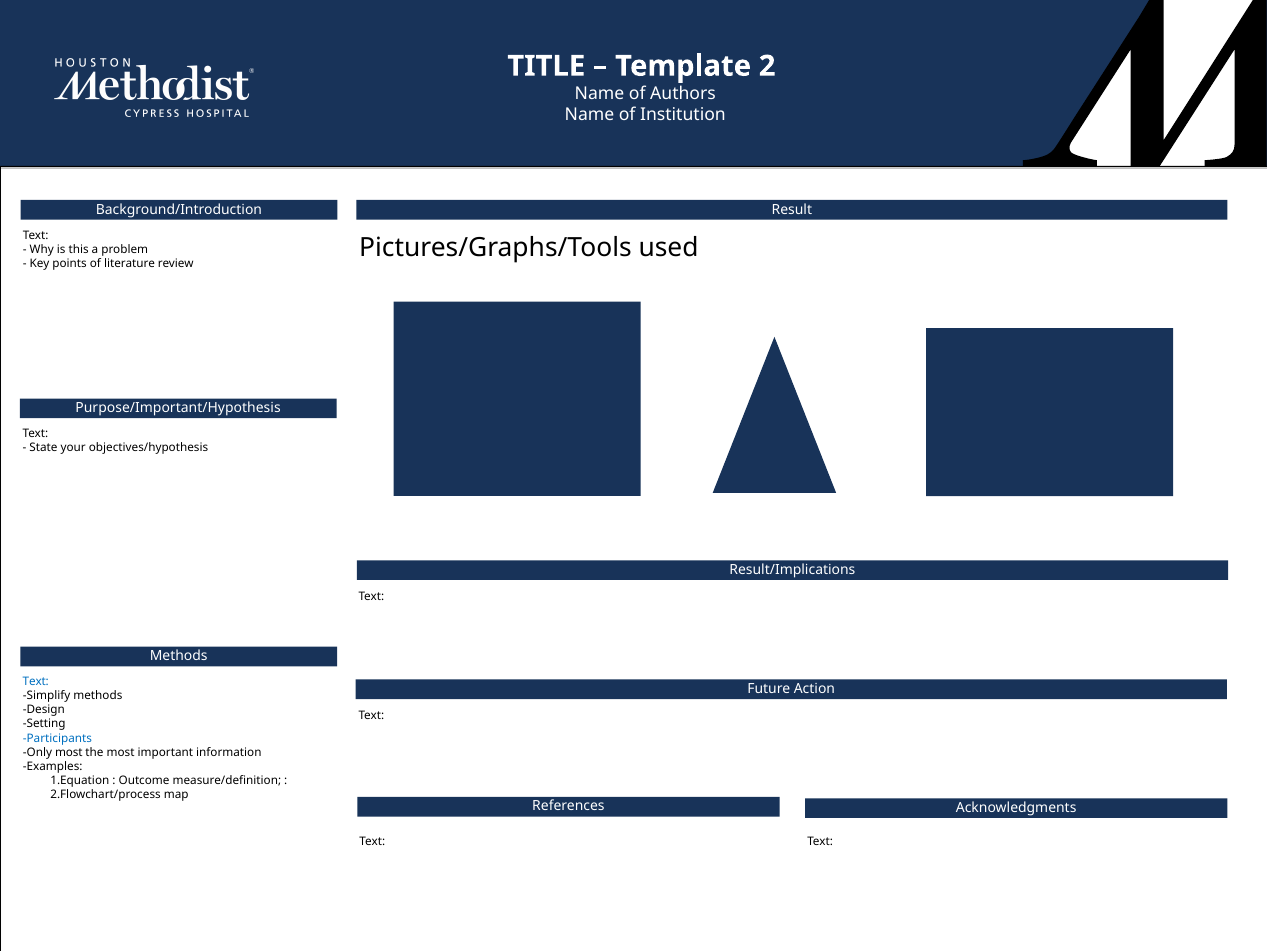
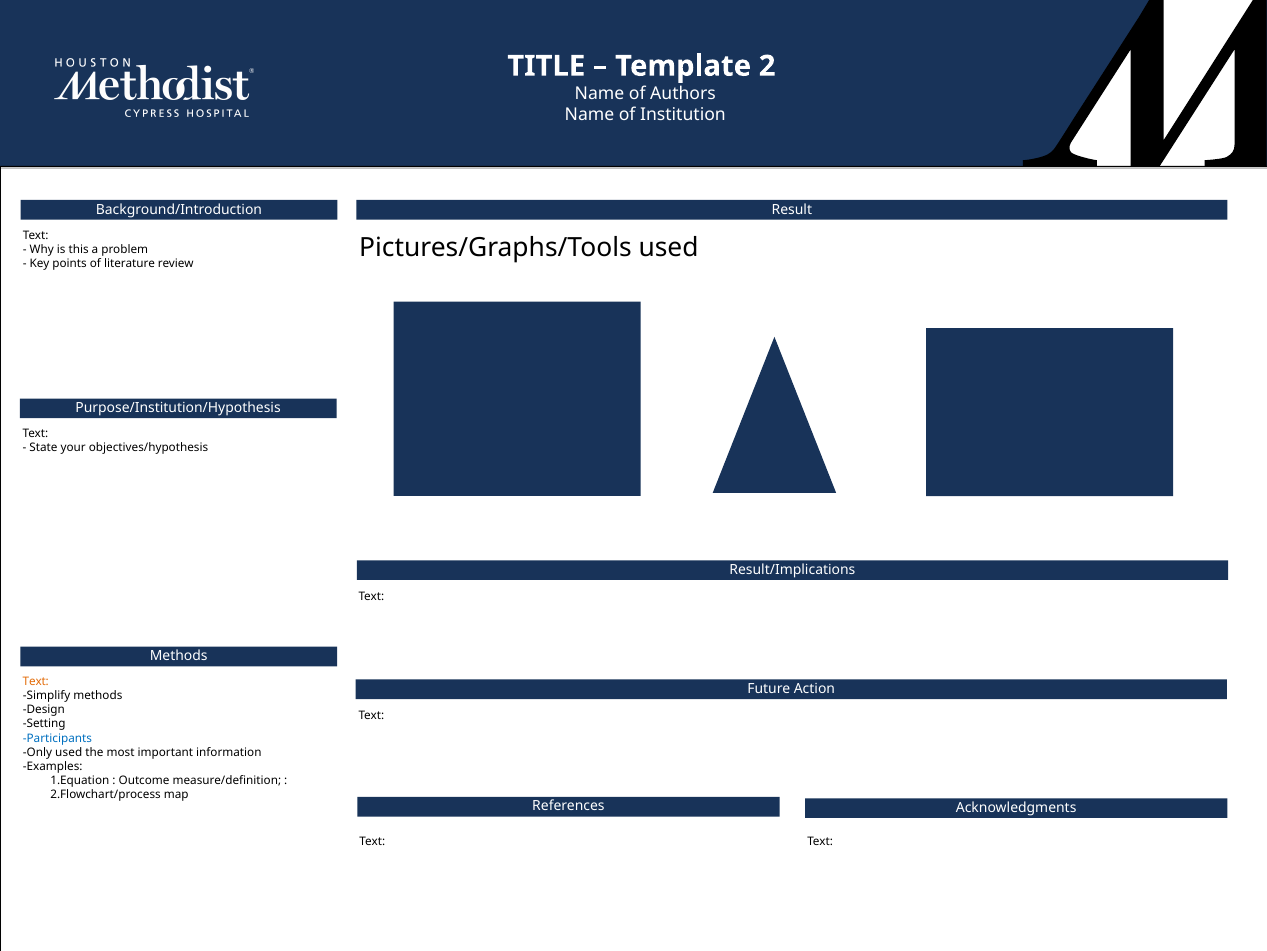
Purpose/Important/Hypothesis: Purpose/Important/Hypothesis -> Purpose/Institution/Hypothesis
Text at (36, 681) colour: blue -> orange
Only most: most -> used
